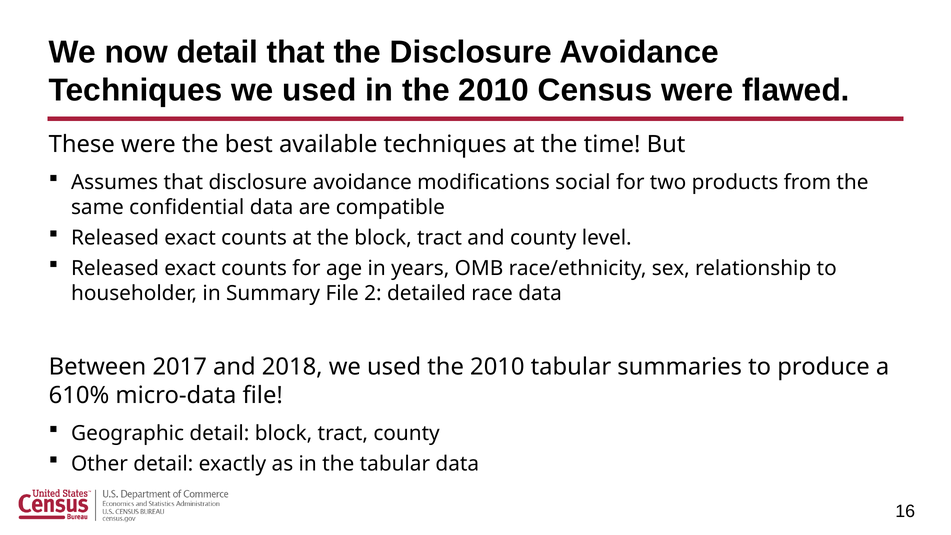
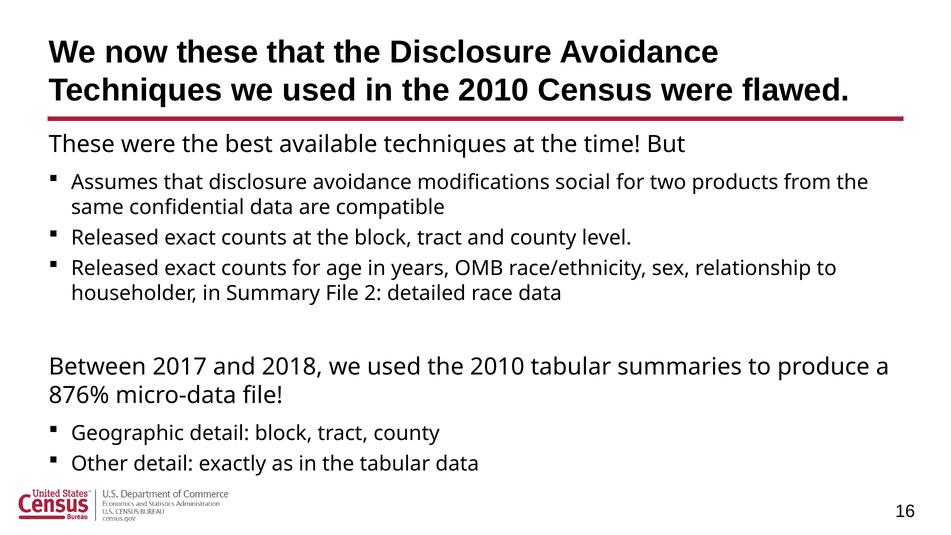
now detail: detail -> these
610%: 610% -> 876%
